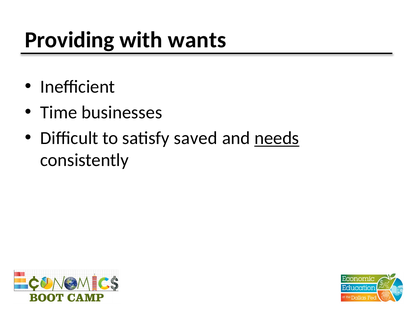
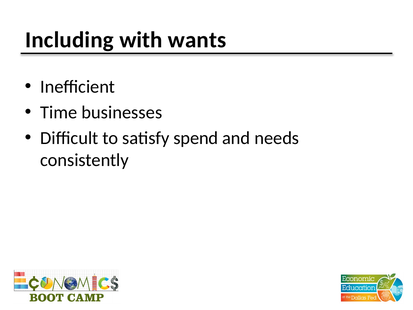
Providing: Providing -> Including
saved: saved -> spend
needs underline: present -> none
